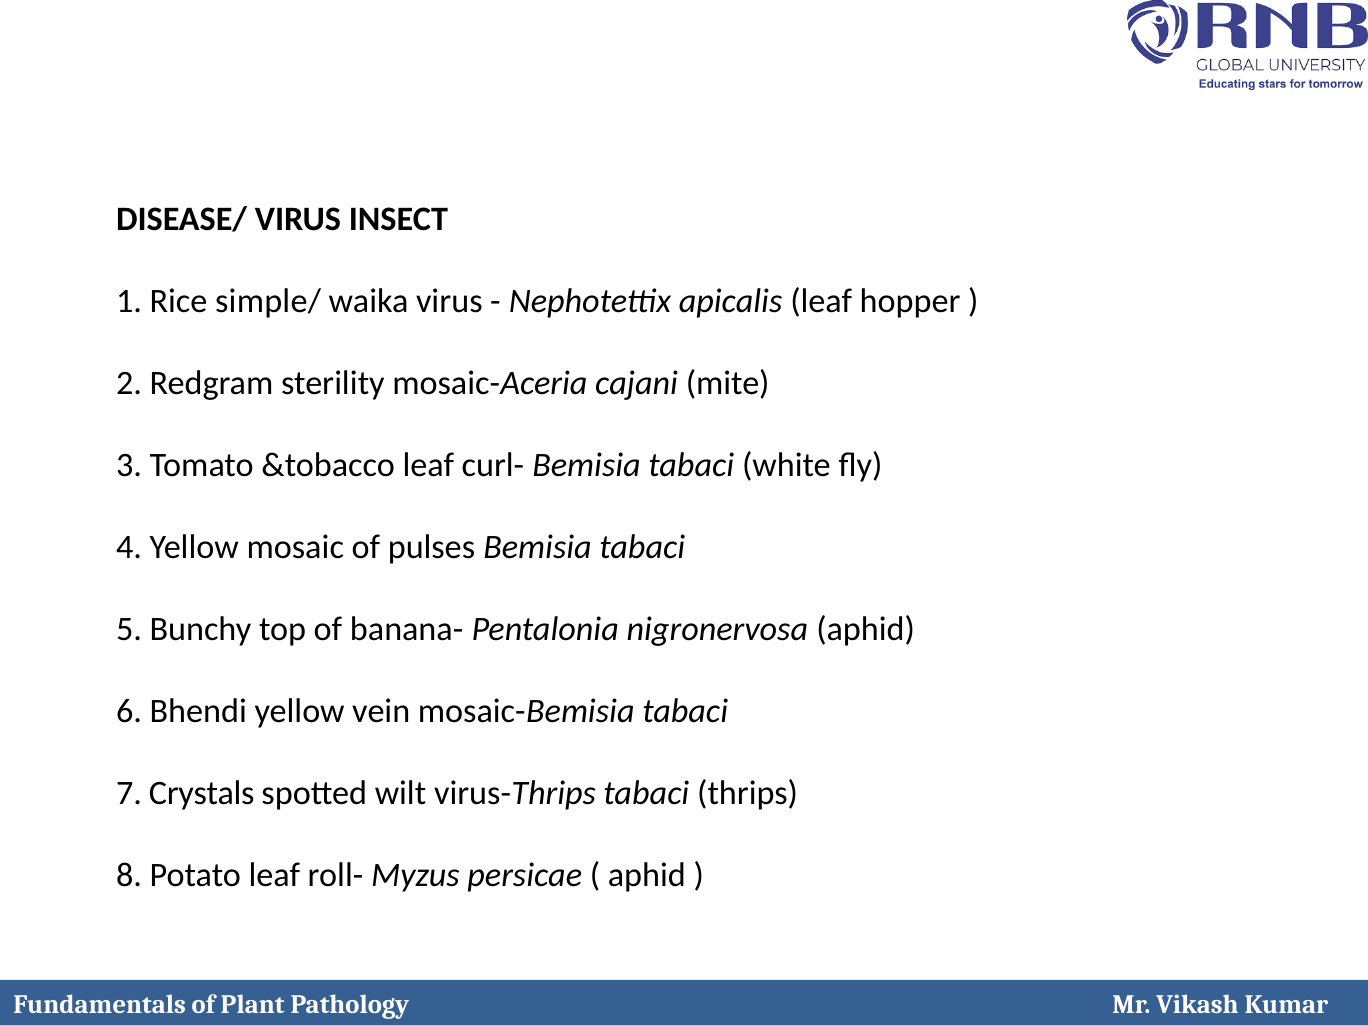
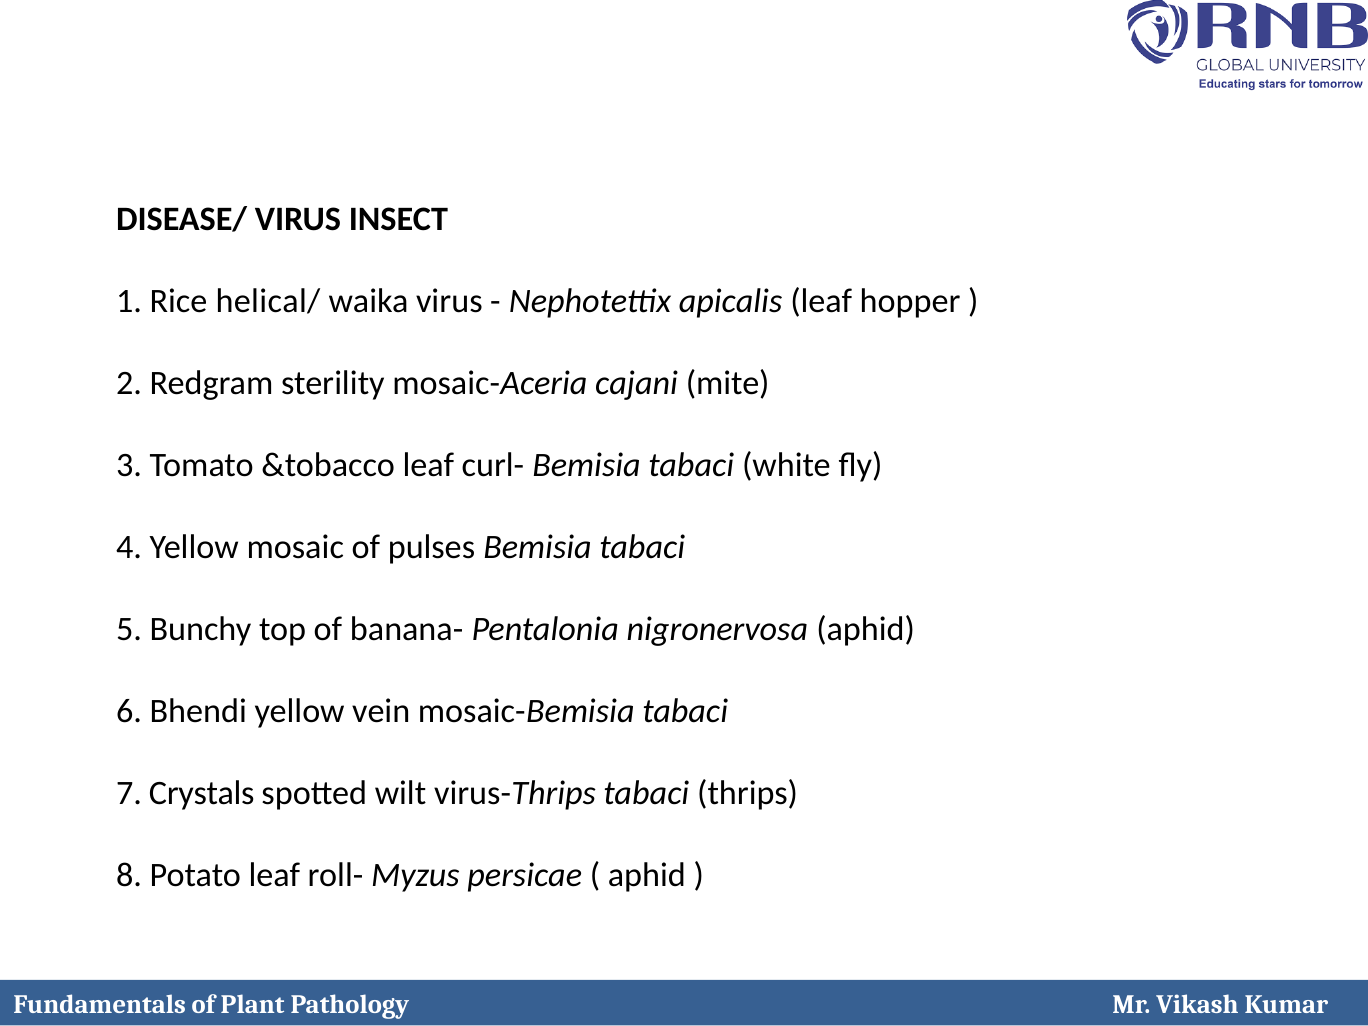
simple/: simple/ -> helical/
